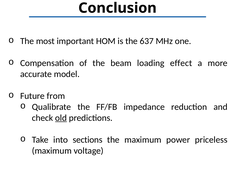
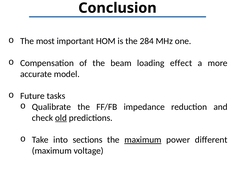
637: 637 -> 284
from: from -> tasks
maximum at (143, 140) underline: none -> present
priceless: priceless -> different
